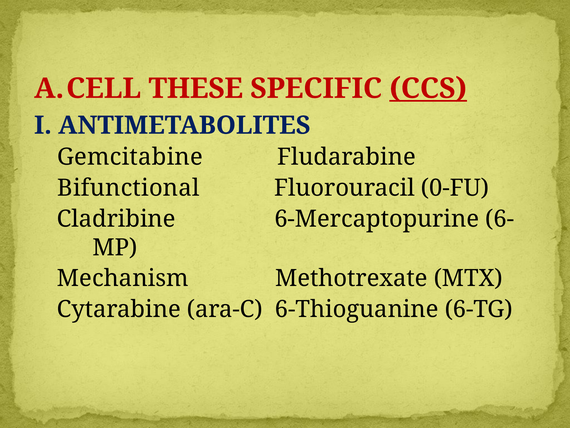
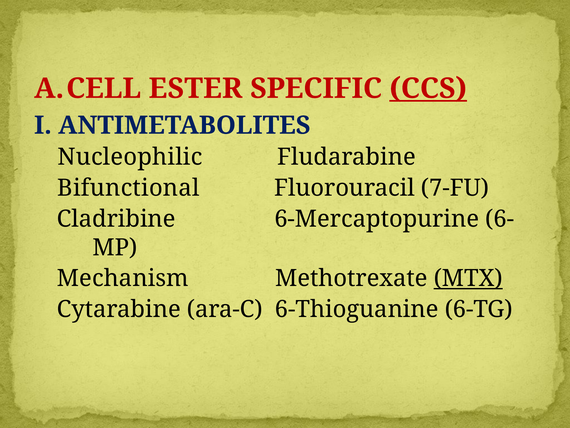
THESE: THESE -> ESTER
Gemcitabine: Gemcitabine -> Nucleophilic
0-FU: 0-FU -> 7-FU
MTX underline: none -> present
